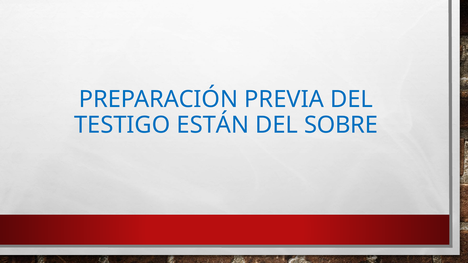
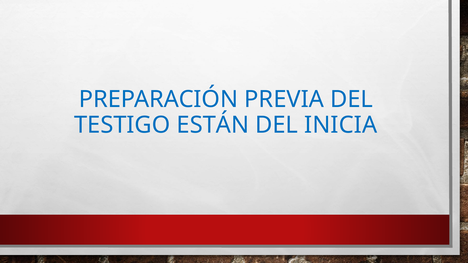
SOBRE: SOBRE -> INICIA
